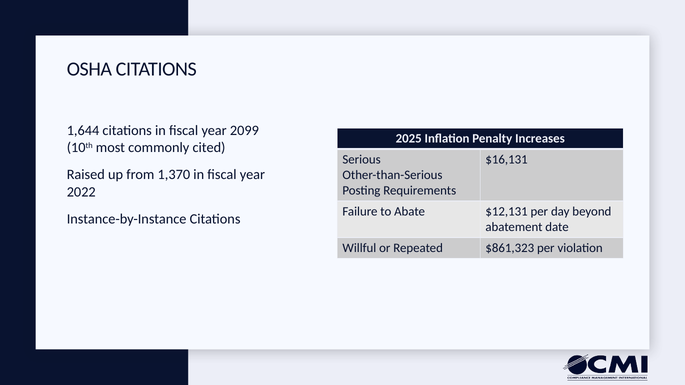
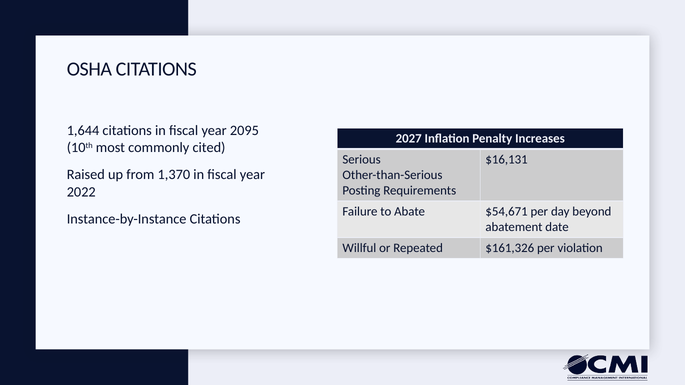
2099: 2099 -> 2095
2025: 2025 -> 2027
$12,131: $12,131 -> $54,671
$861,323: $861,323 -> $161,326
